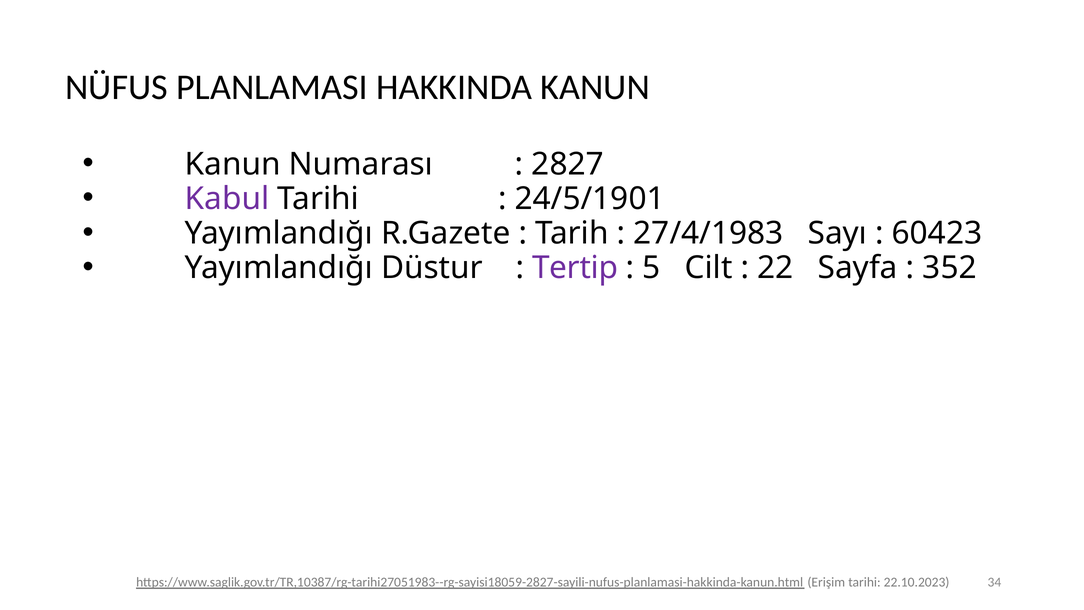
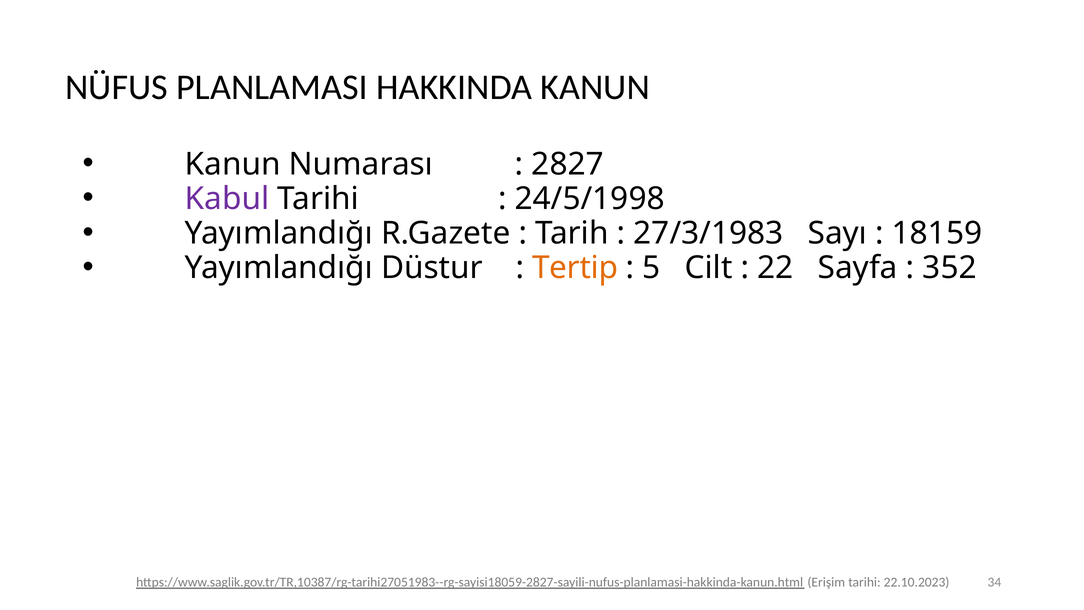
24/5/1901: 24/5/1901 -> 24/5/1998
27/4/1983: 27/4/1983 -> 27/3/1983
60423: 60423 -> 18159
Tertip colour: purple -> orange
